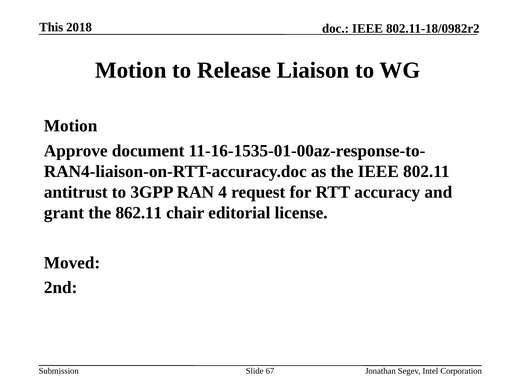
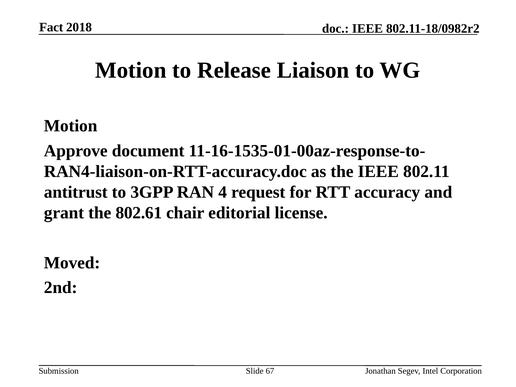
This: This -> Fact
862.11: 862.11 -> 802.61
